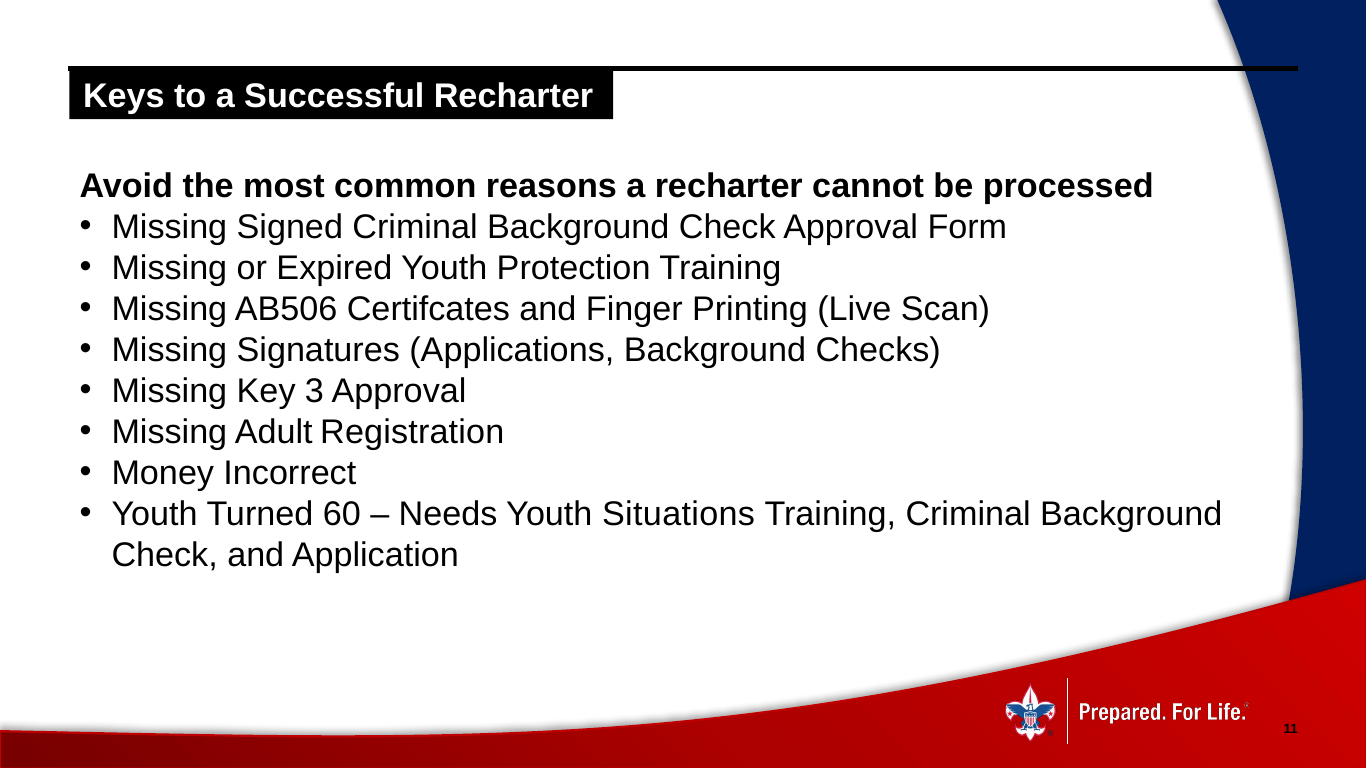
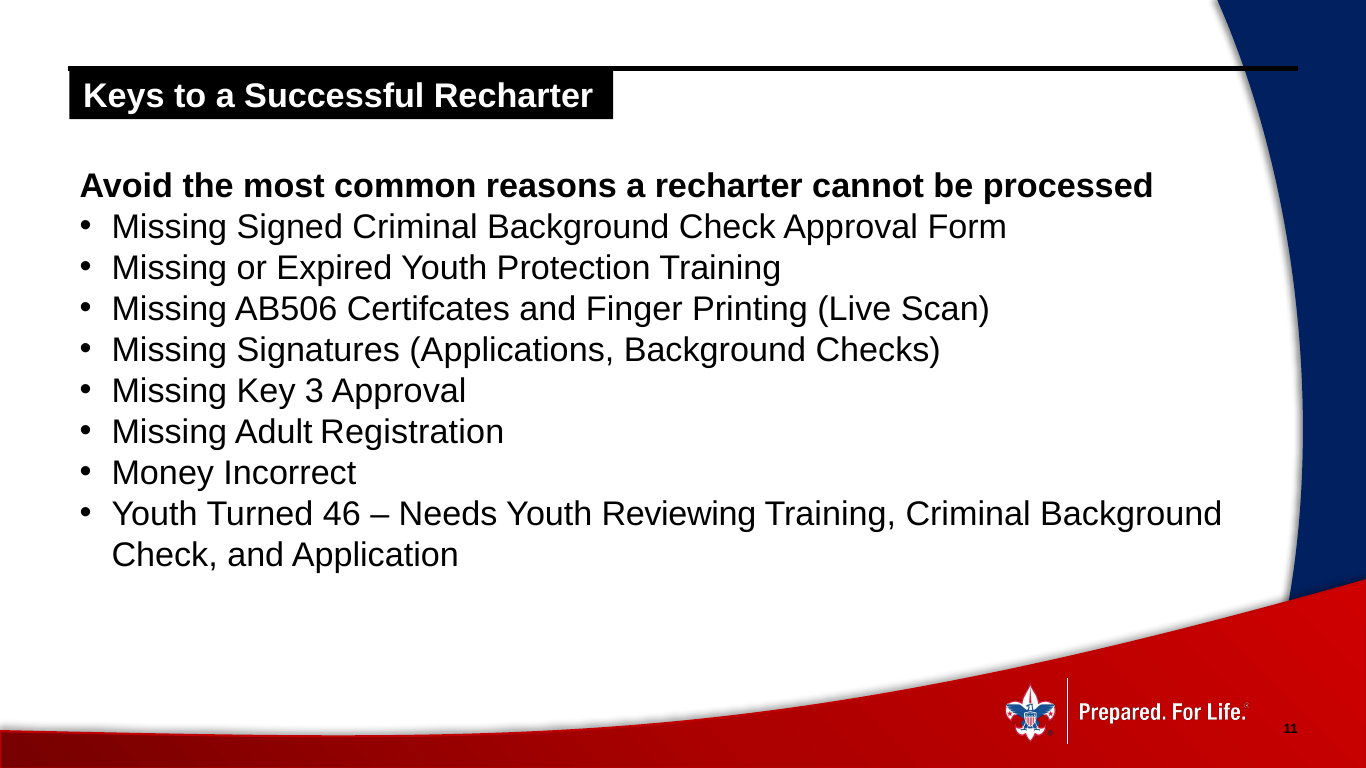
60: 60 -> 46
Situations: Situations -> Reviewing
